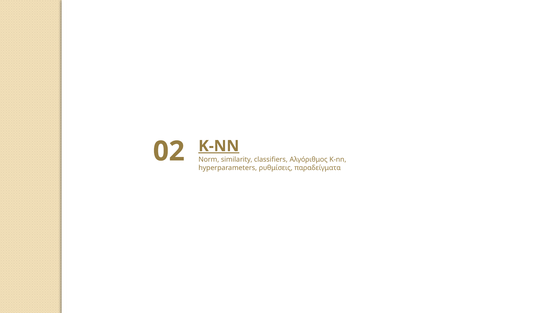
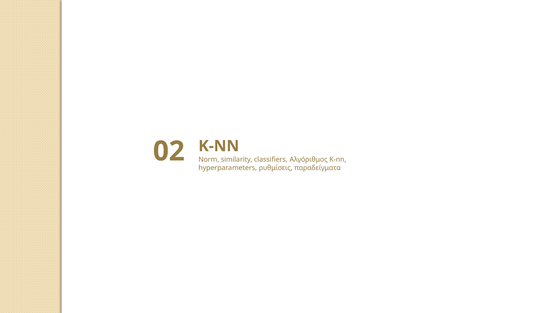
K-NN at (219, 146) underline: present -> none
